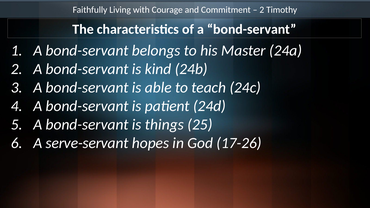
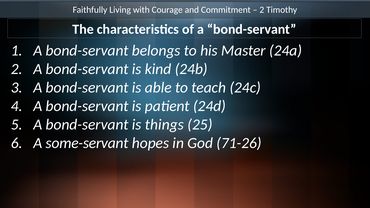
serve-servant: serve-servant -> some-servant
17-26: 17-26 -> 71-26
